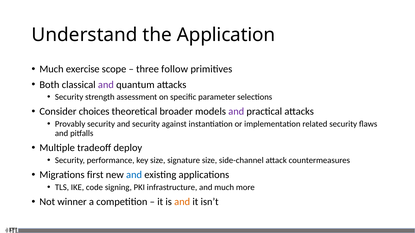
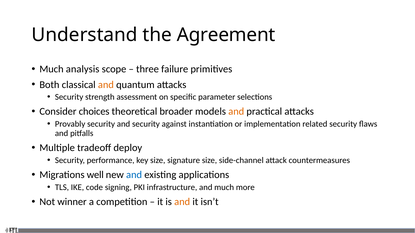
Application: Application -> Agreement
exercise: exercise -> analysis
follow: follow -> failure
and at (106, 85) colour: purple -> orange
and at (236, 112) colour: purple -> orange
first: first -> well
